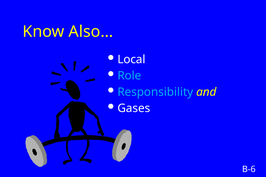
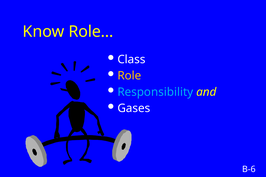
Also…: Also… -> Role…
Local: Local -> Class
Role colour: light blue -> yellow
